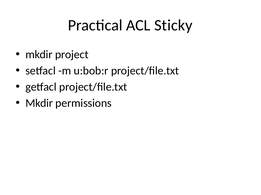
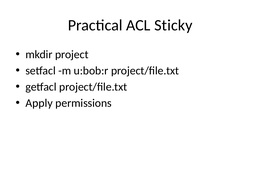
Mkdir at (39, 103): Mkdir -> Apply
